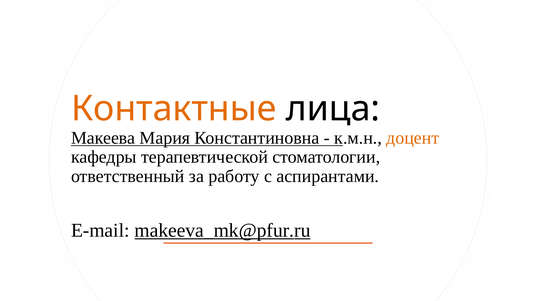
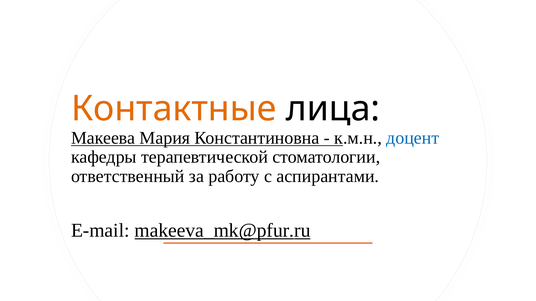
доцент colour: orange -> blue
